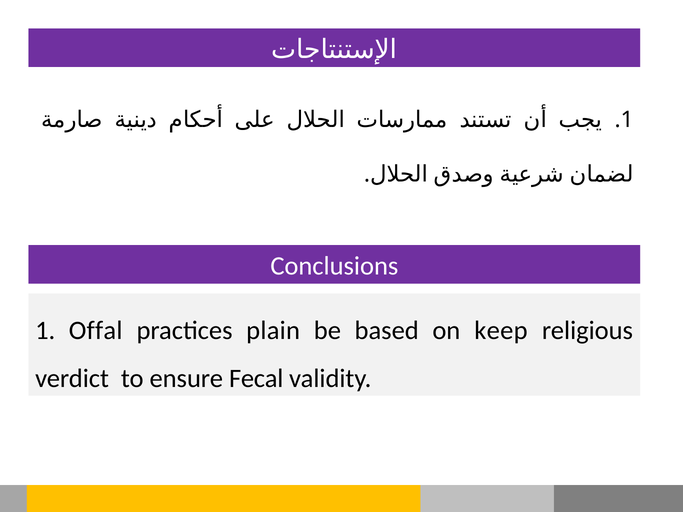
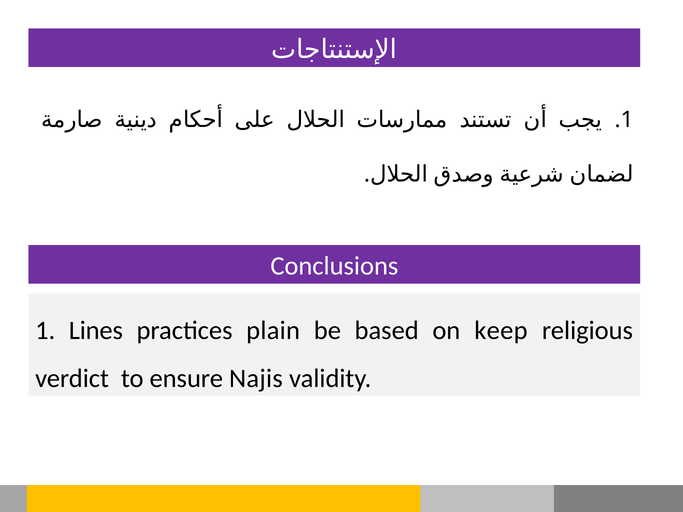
Offal: Offal -> Lines
Fecal: Fecal -> Najis
